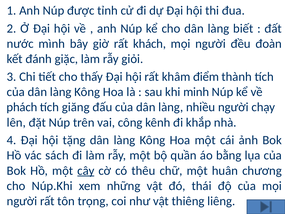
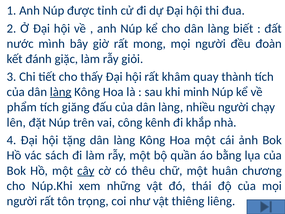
khách: khách -> mong
điểm: điểm -> quay
làng at (61, 92) underline: none -> present
phách: phách -> phẩm
